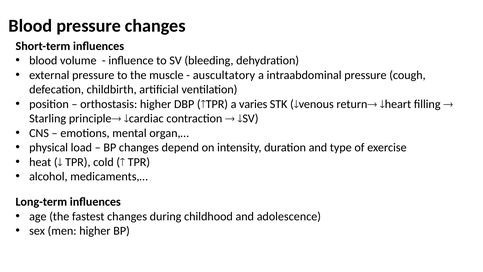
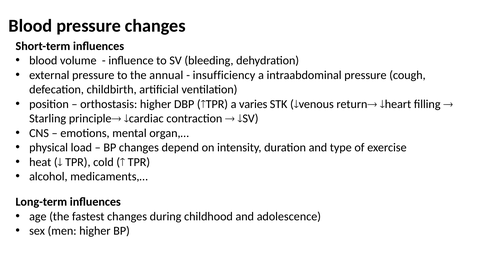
muscle: muscle -> annual
auscultatory: auscultatory -> insufficiency
